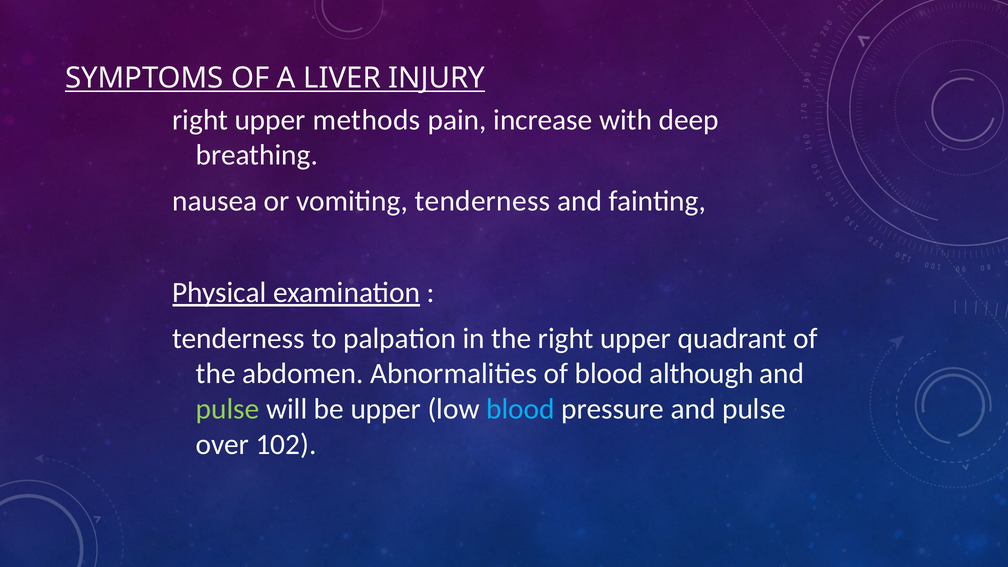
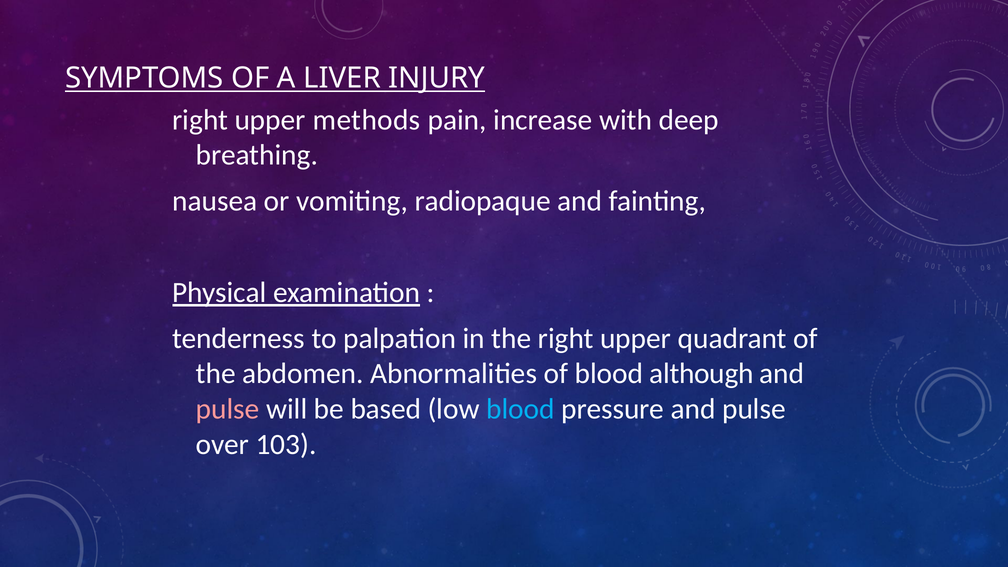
vomiting tenderness: tenderness -> radiopaque
pulse at (228, 409) colour: light green -> pink
be upper: upper -> based
102: 102 -> 103
